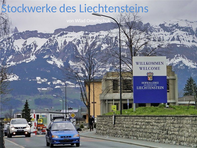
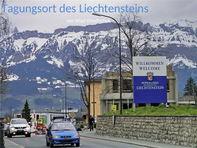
Stockwerke: Stockwerke -> Tagungsort
